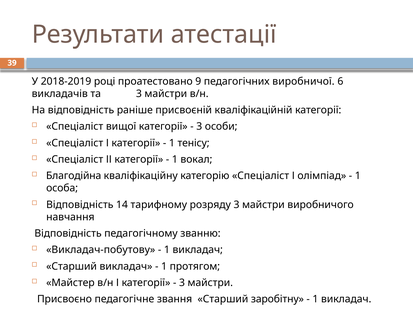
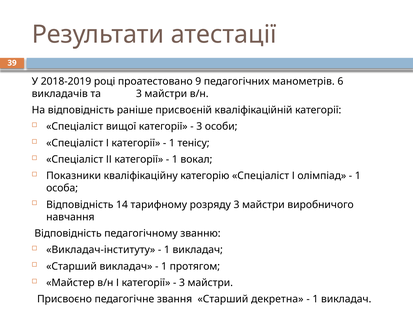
виробничої: виробничої -> манометрів
Благодійна: Благодійна -> Показники
Викладач-побутову: Викладач-побутову -> Викладач-інституту
заробітну: заробітну -> декретна
